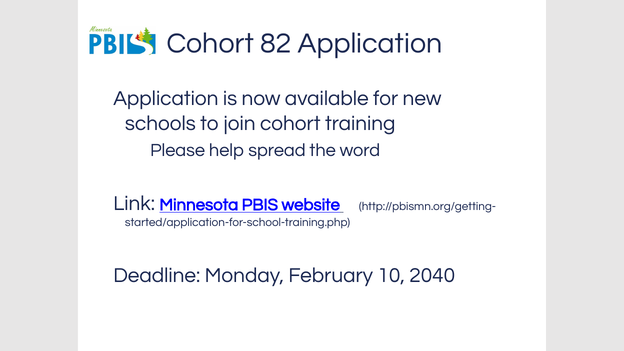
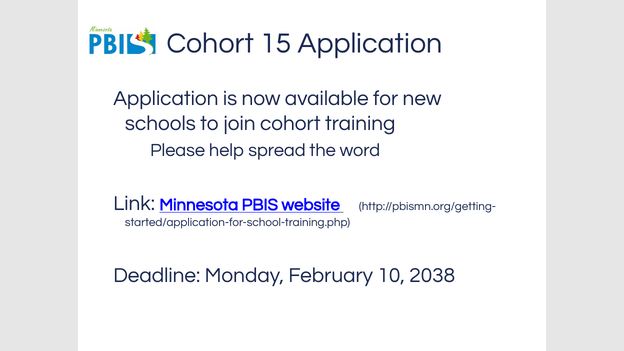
82: 82 -> 15
2040: 2040 -> 2038
